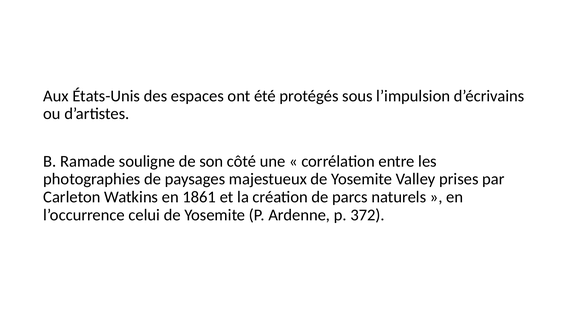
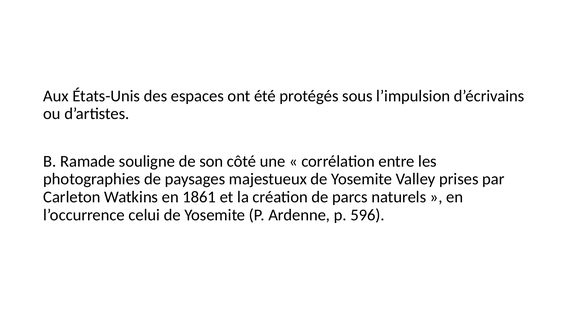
372: 372 -> 596
